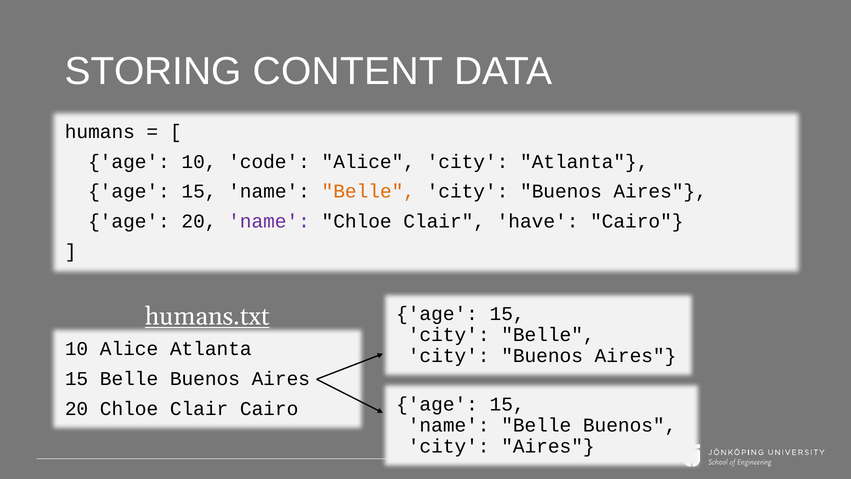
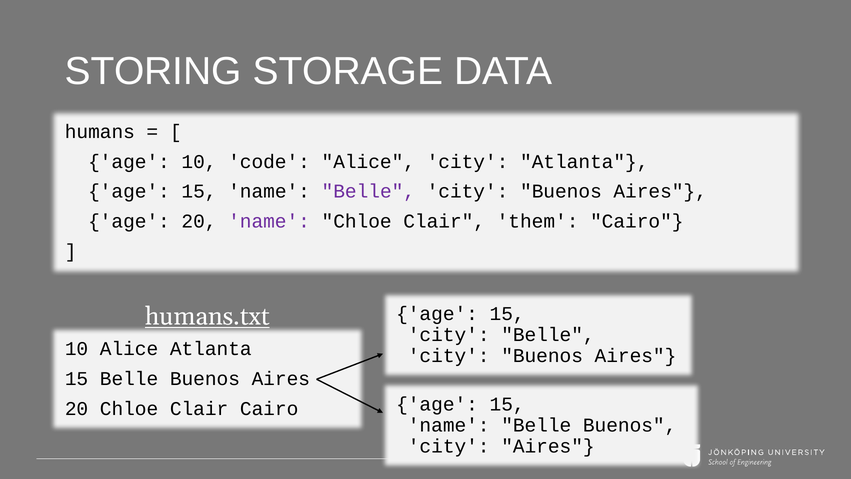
CONTENT: CONTENT -> STORAGE
Belle at (368, 191) colour: orange -> purple
have: have -> them
